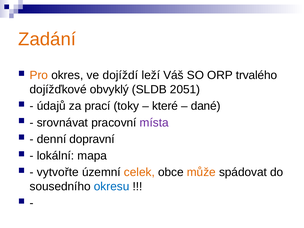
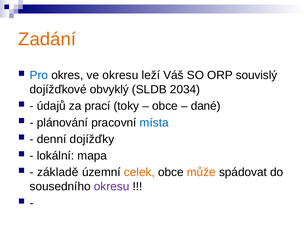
Pro colour: orange -> blue
ve dojíždí: dojíždí -> okresu
trvalého: trvalého -> souvislý
2051: 2051 -> 2034
které at (165, 106): které -> obce
srovnávat: srovnávat -> plánování
místa colour: purple -> blue
dopravní: dopravní -> dojížďky
vytvořte: vytvořte -> základě
okresu at (112, 187) colour: blue -> purple
